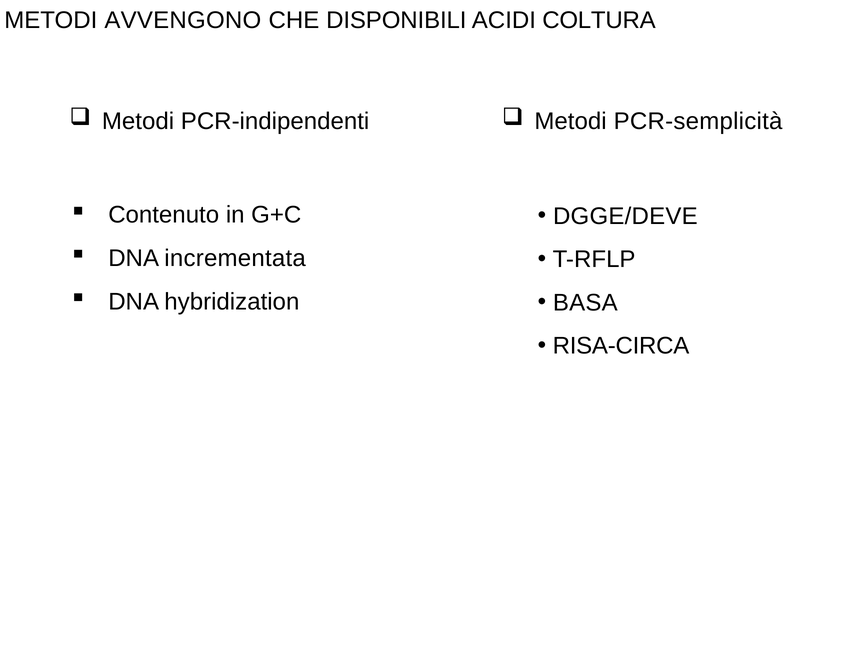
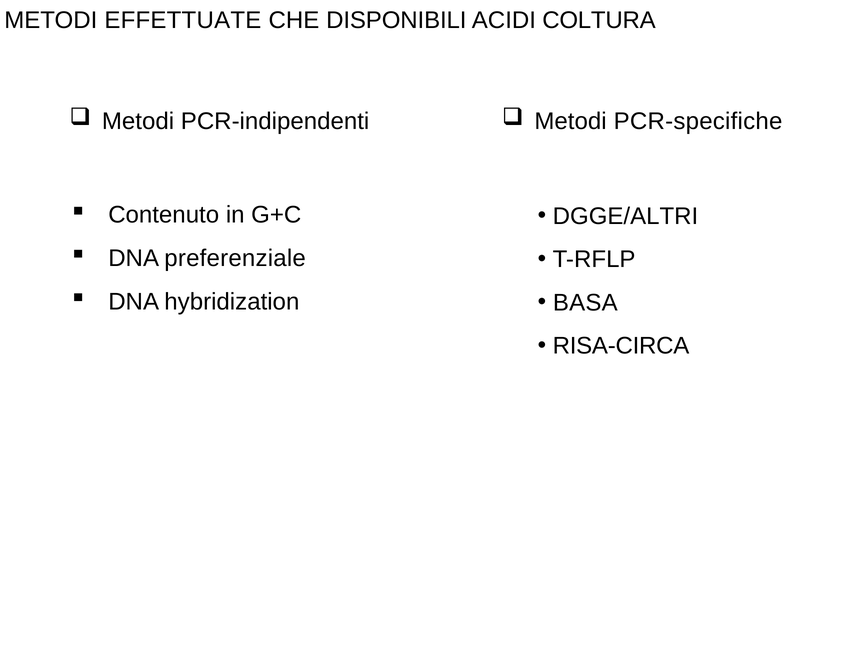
AVVENGONO: AVVENGONO -> EFFETTUATE
PCR-semplicità: PCR-semplicità -> PCR-specifiche
DGGE/DEVE: DGGE/DEVE -> DGGE/ALTRI
incrementata: incrementata -> preferenziale
